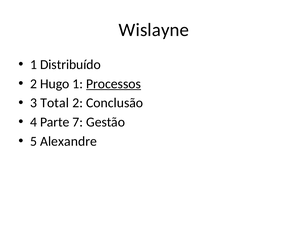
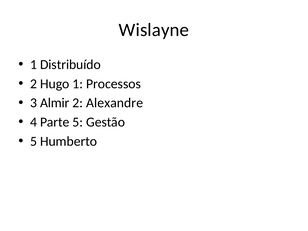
Processos underline: present -> none
Total: Total -> Almir
Conclusão: Conclusão -> Alexandre
Parte 7: 7 -> 5
Alexandre: Alexandre -> Humberto
